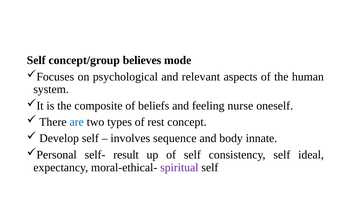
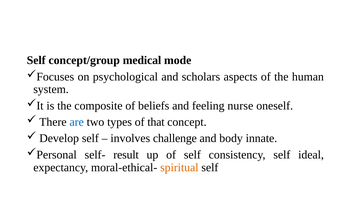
believes: believes -> medical
relevant: relevant -> scholars
rest: rest -> that
sequence: sequence -> challenge
spiritual colour: purple -> orange
